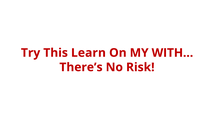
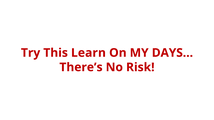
WITH…: WITH… -> DAYS…
